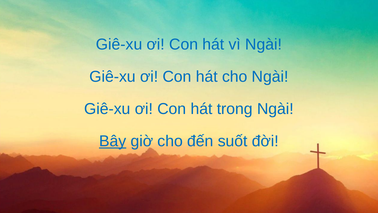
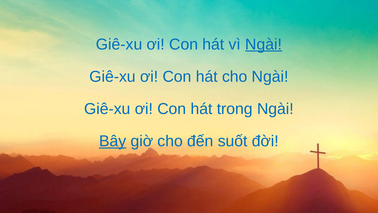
Ngài at (264, 44) underline: none -> present
